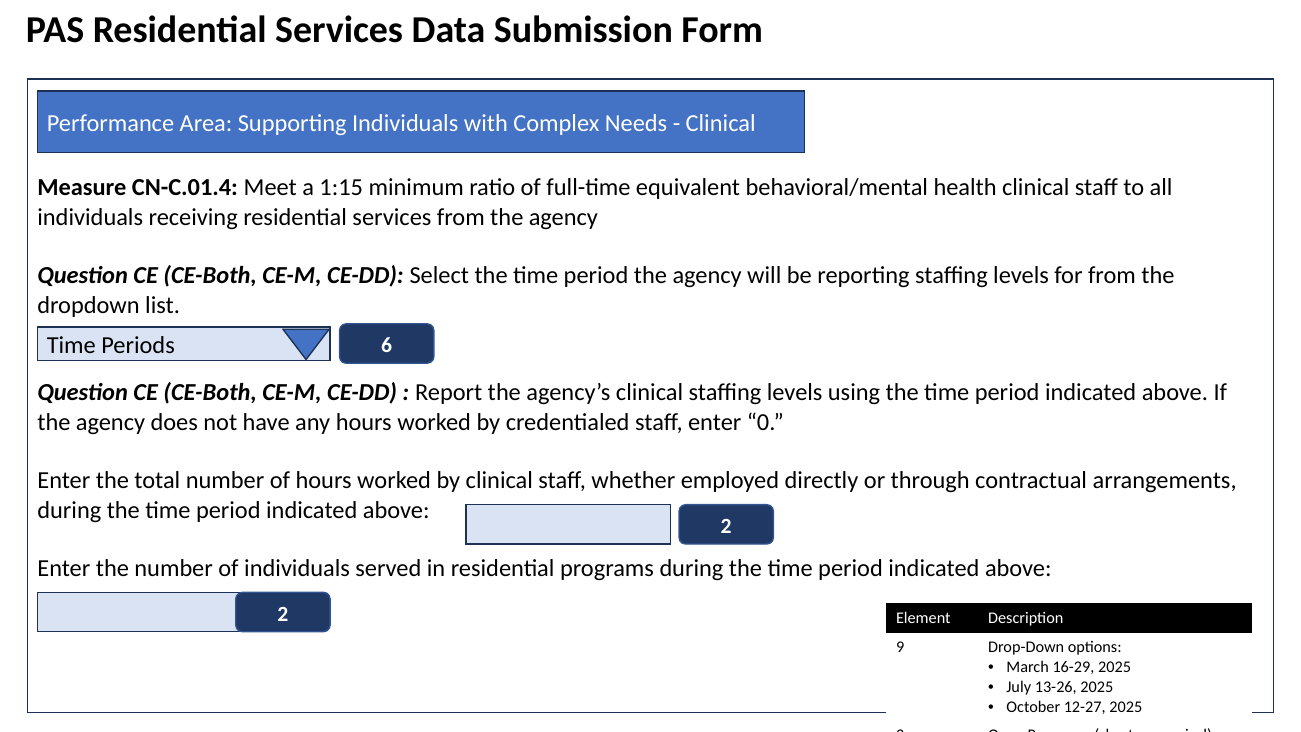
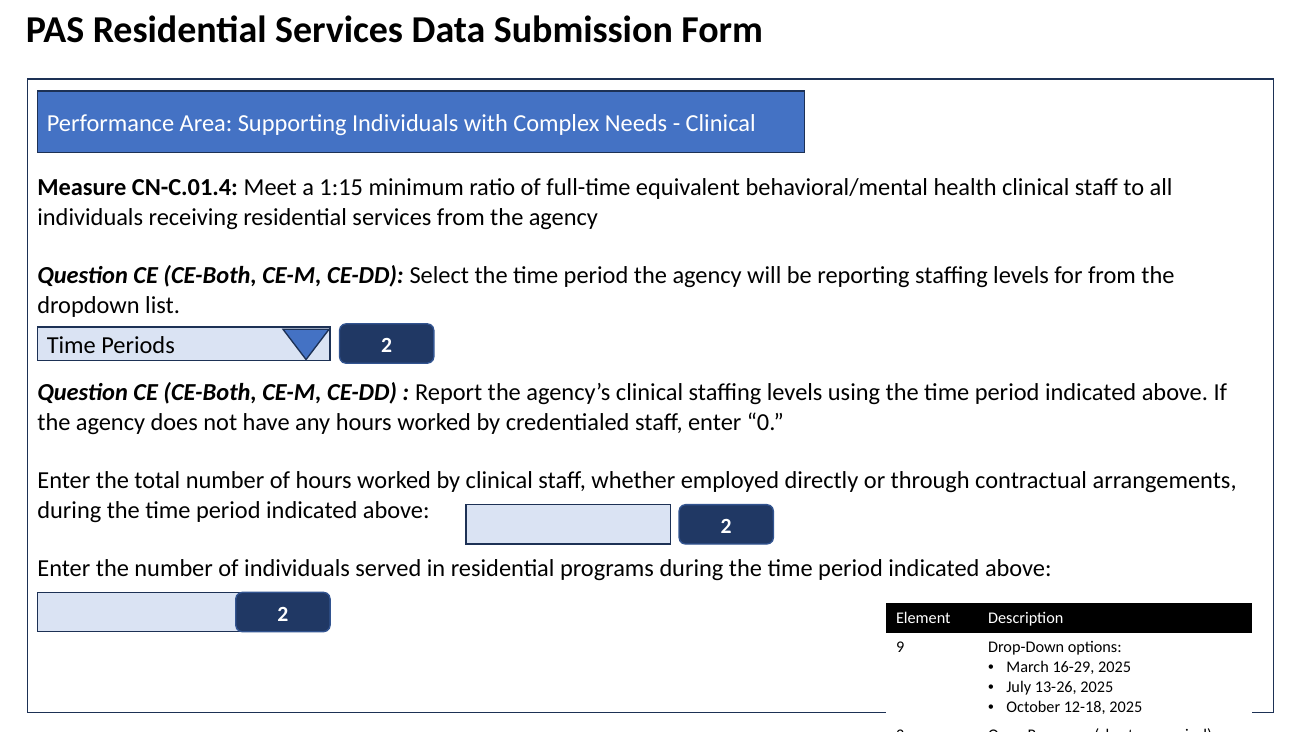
Periods 6: 6 -> 2
12-27: 12-27 -> 12-18
